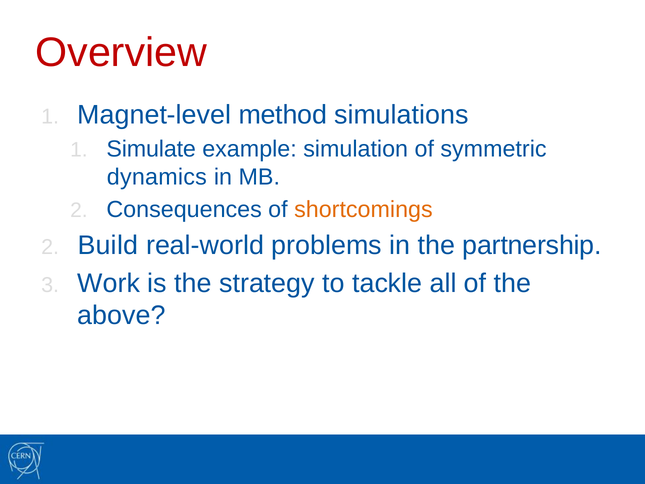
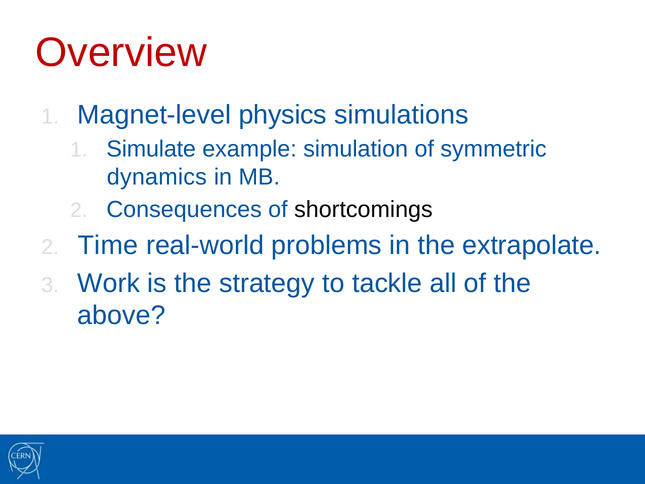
method: method -> physics
shortcomings colour: orange -> black
Build: Build -> Time
partnership: partnership -> extrapolate
